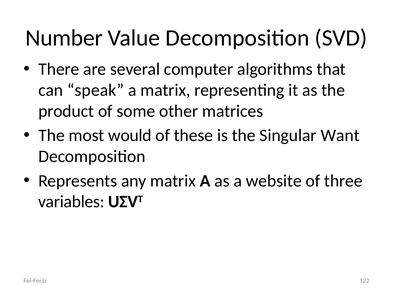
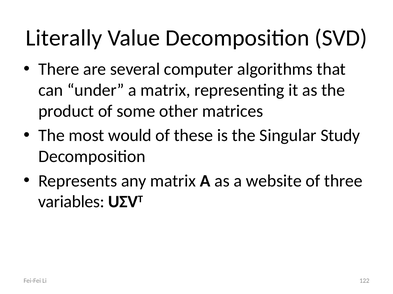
Number: Number -> Literally
speak: speak -> under
Want: Want -> Study
